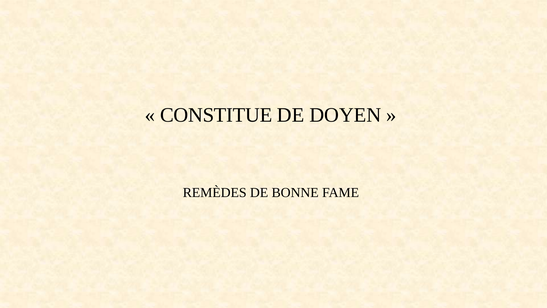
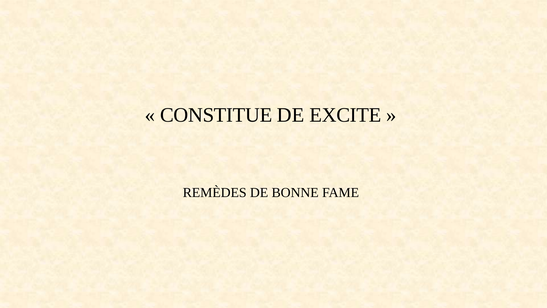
DOYEN: DOYEN -> EXCITE
